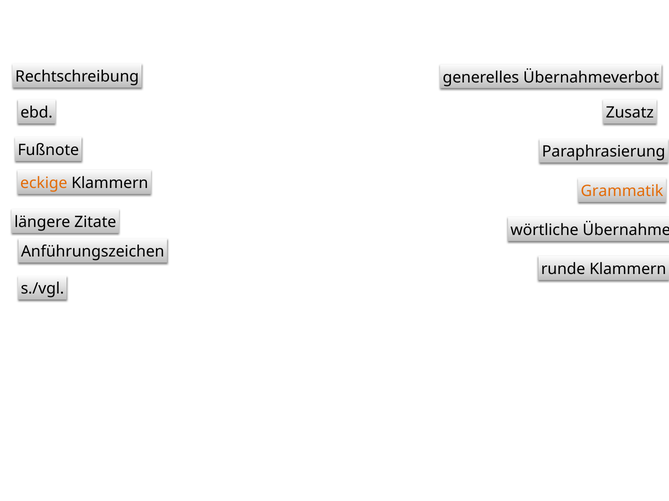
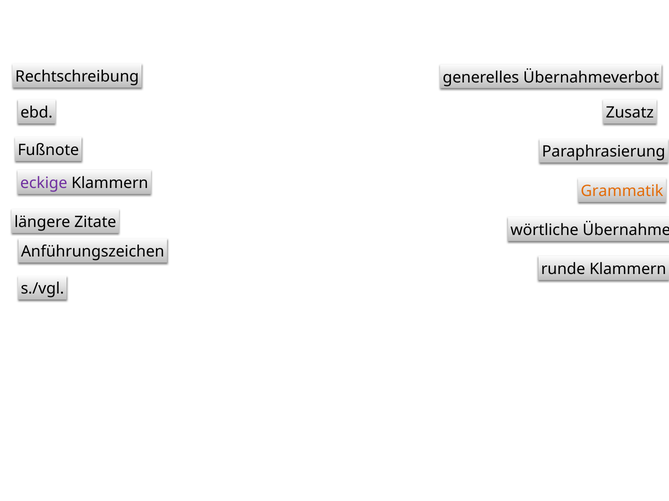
eckige colour: orange -> purple
